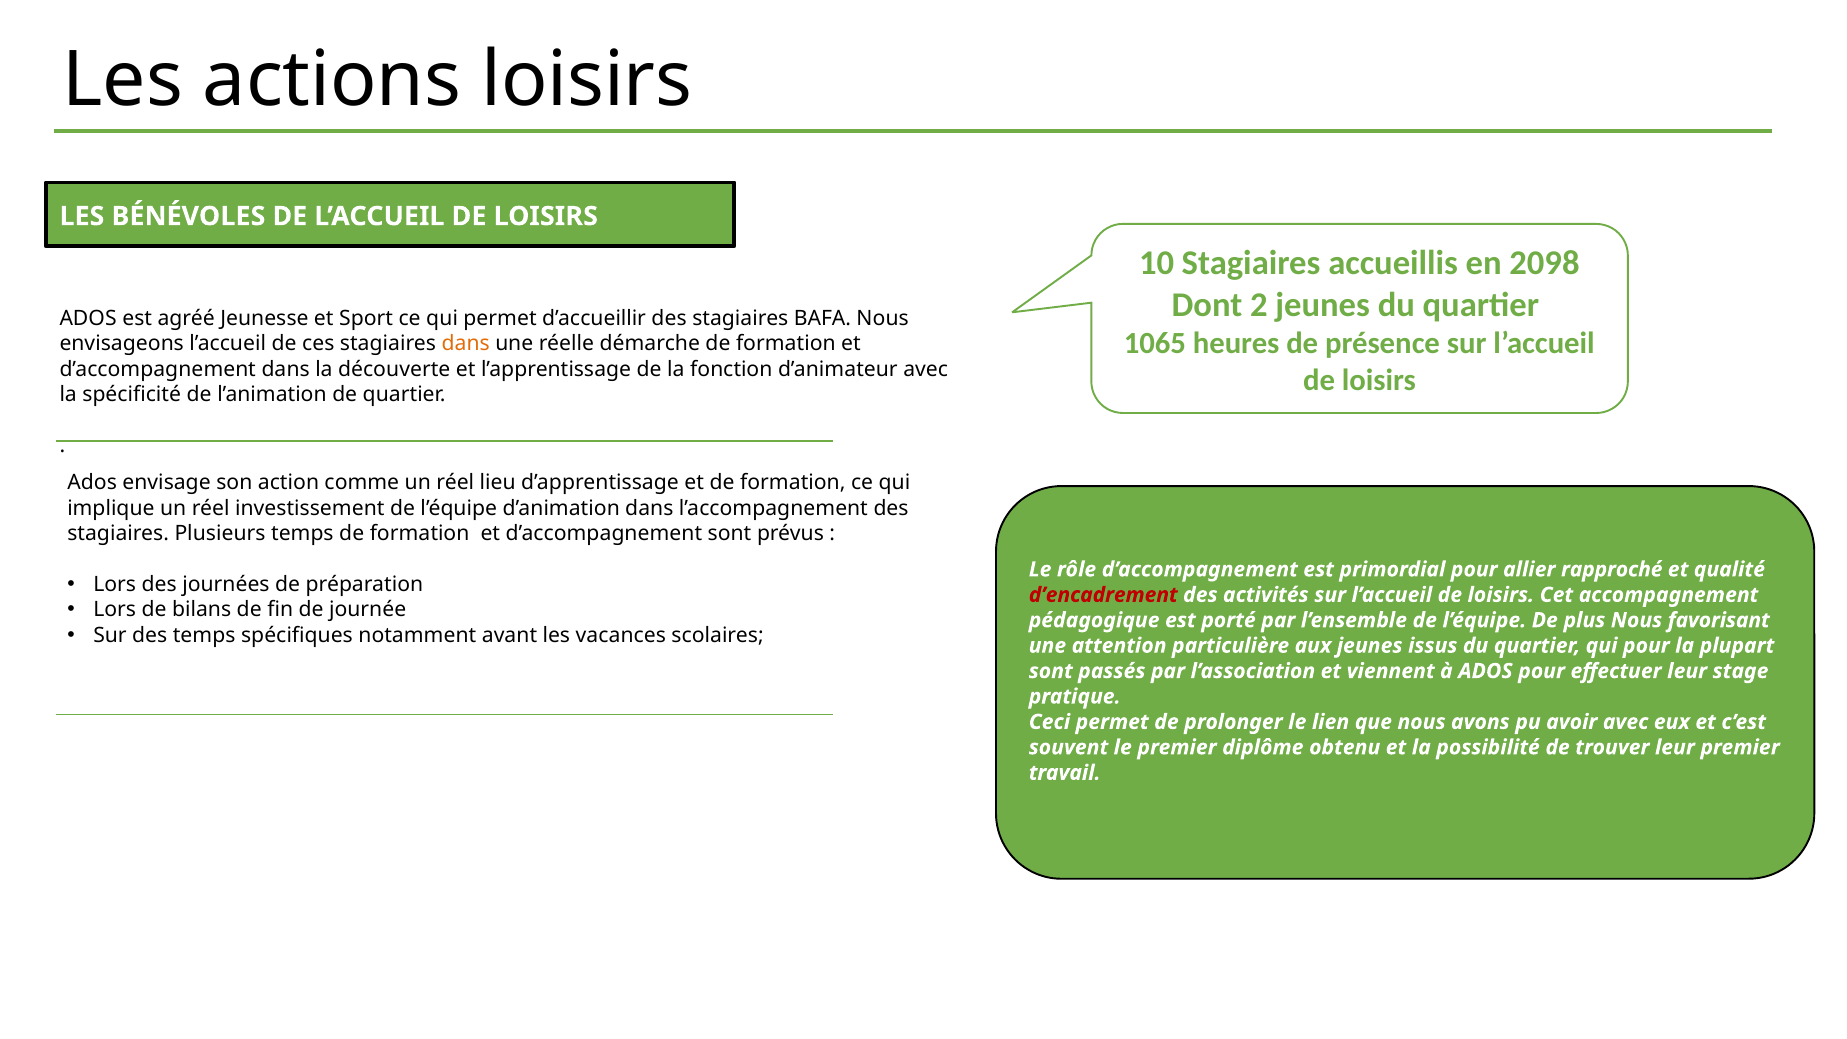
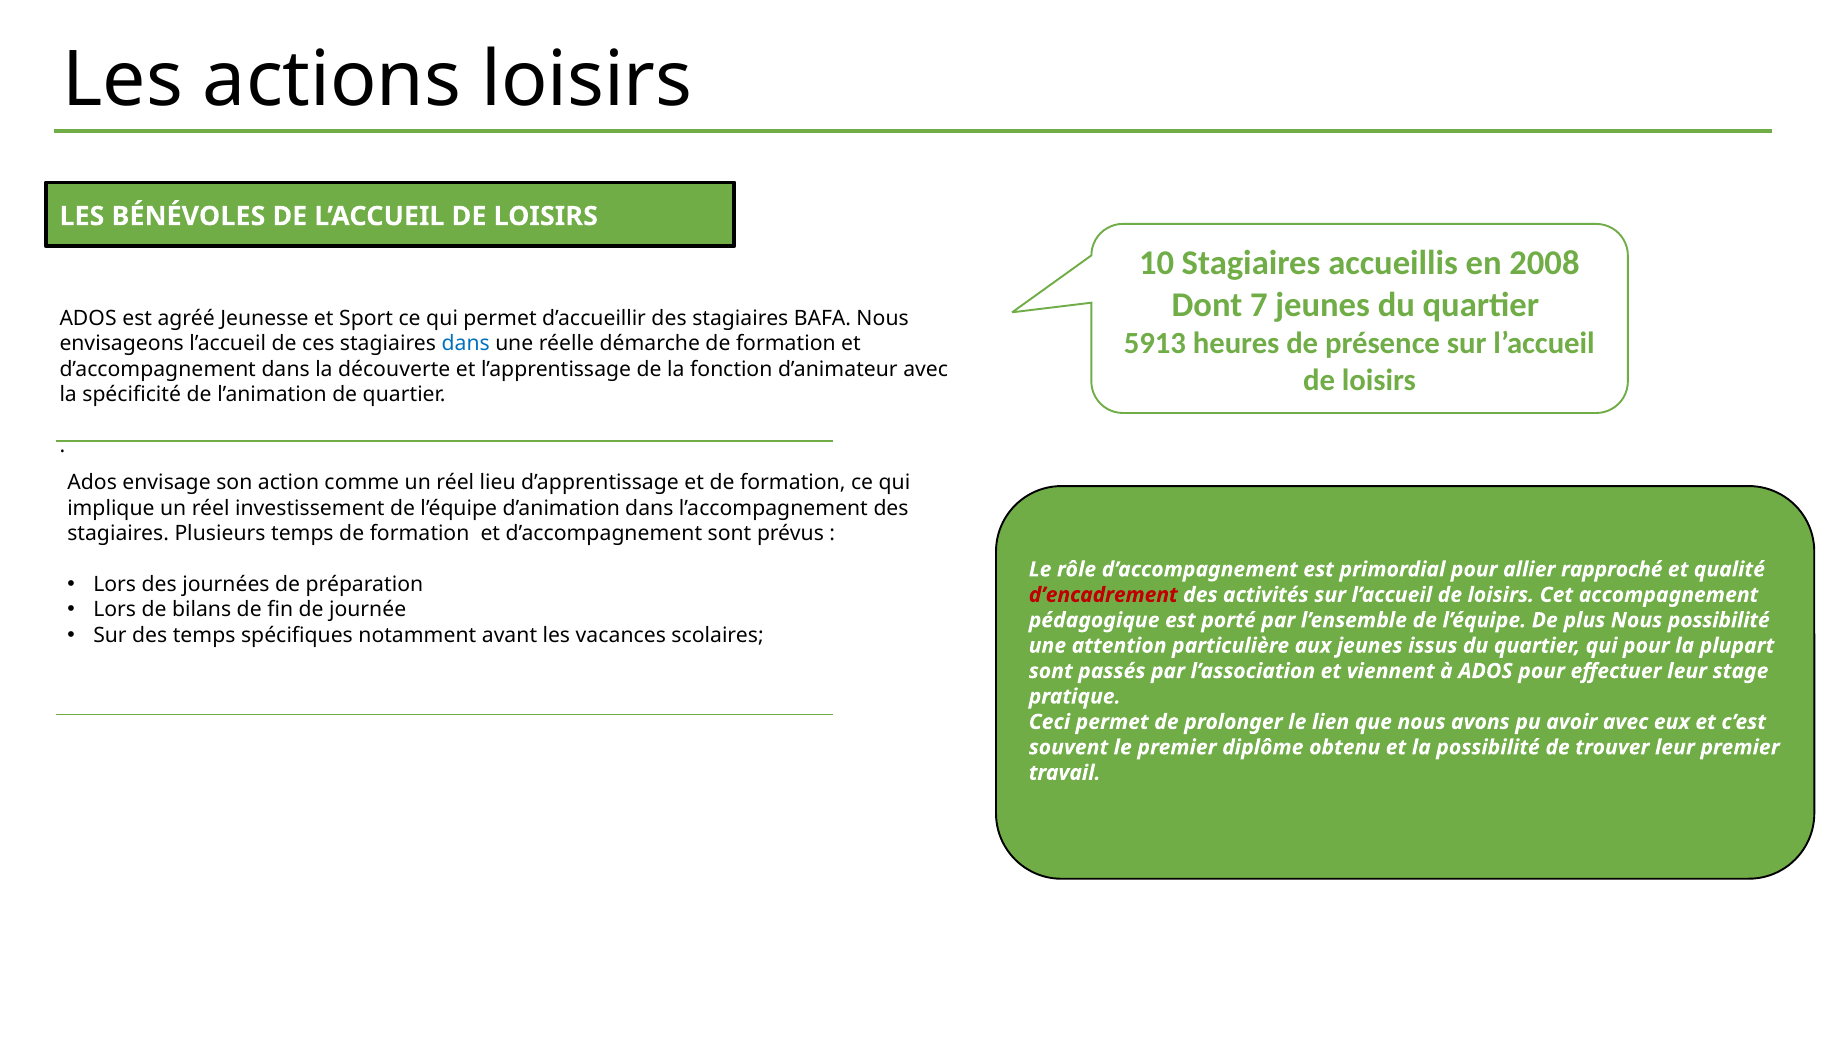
2098: 2098 -> 2008
2: 2 -> 7
1065: 1065 -> 5913
dans at (466, 344) colour: orange -> blue
Nous favorisant: favorisant -> possibilité
